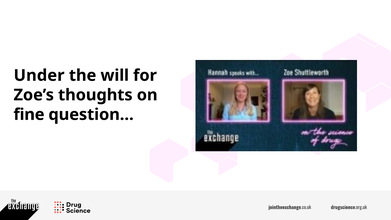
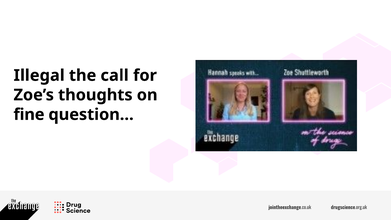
Under: Under -> Illegal
will: will -> call
